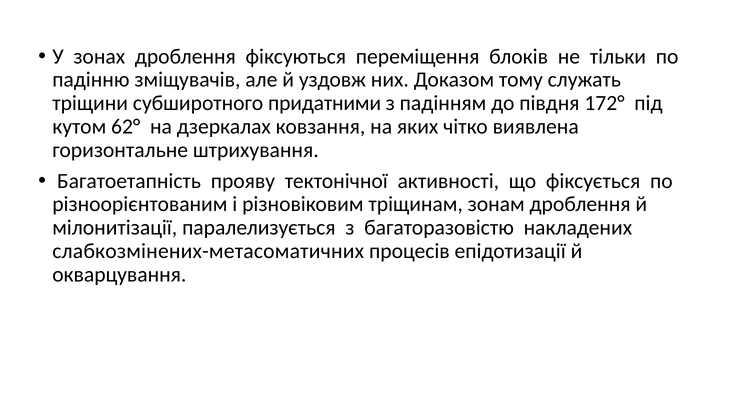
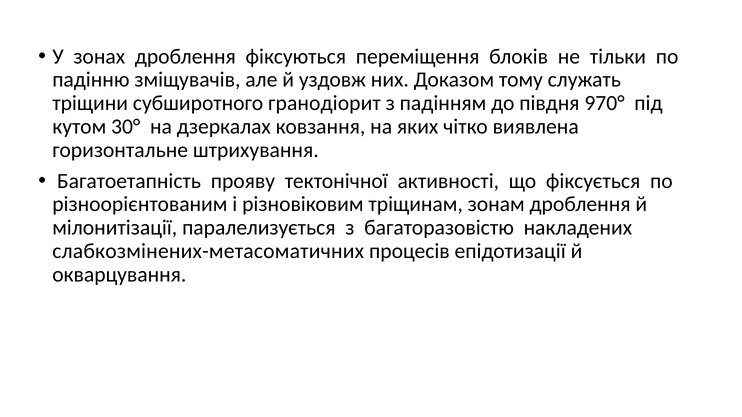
придатними: придатними -> гранодіорит
172°: 172° -> 970°
62°: 62° -> 30°
